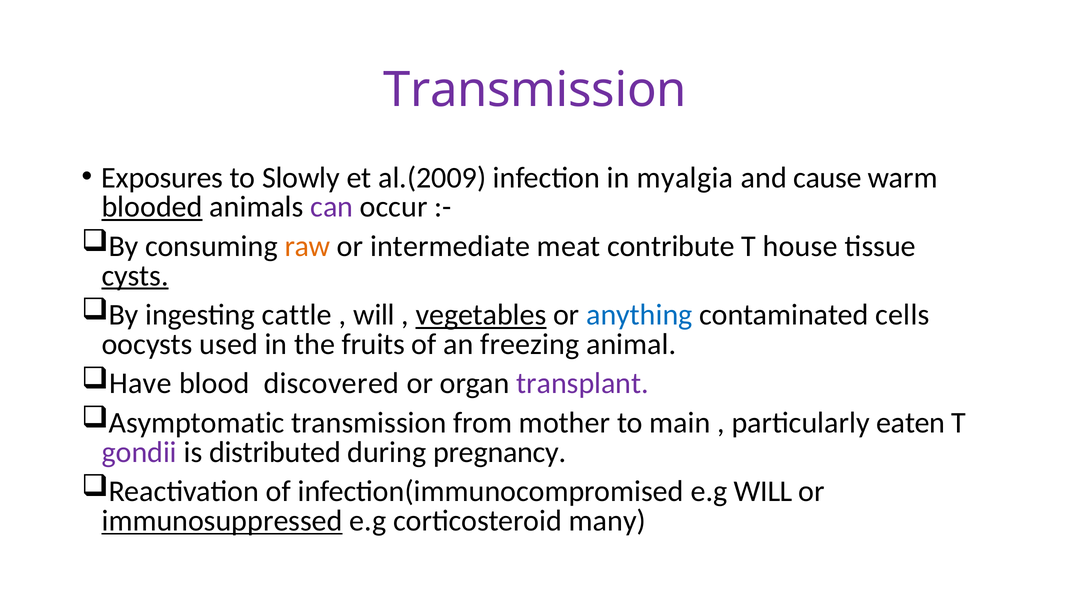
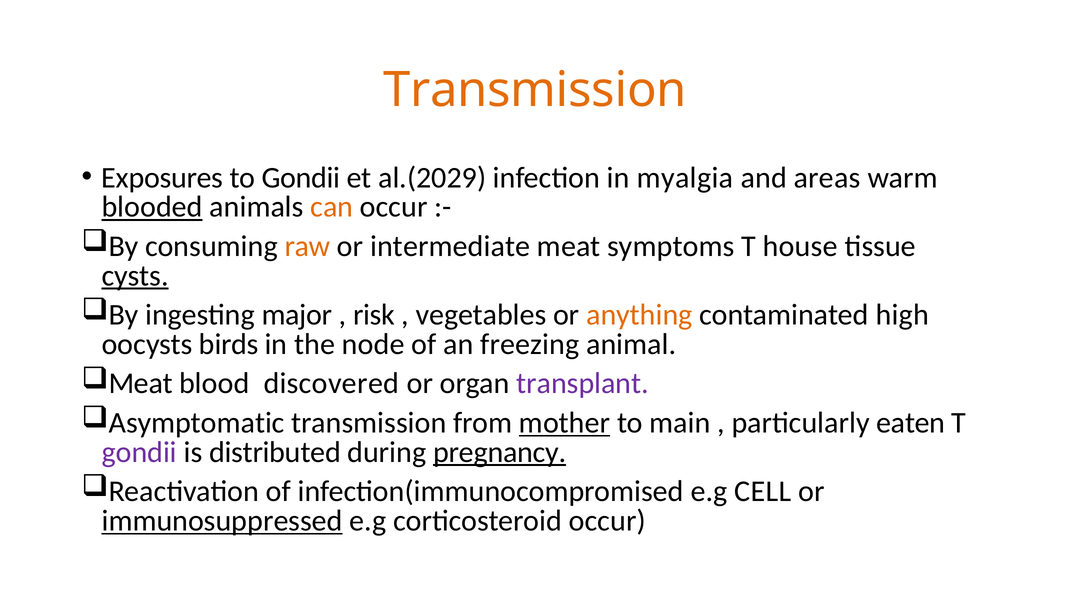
Transmission at (535, 90) colour: purple -> orange
to Slowly: Slowly -> Gondii
al.(2009: al.(2009 -> al.(2029
cause: cause -> areas
can colour: purple -> orange
contribute: contribute -> symptoms
cattle: cattle -> major
will at (374, 315): will -> risk
vegetables underline: present -> none
anything colour: blue -> orange
cells: cells -> high
used: used -> birds
fruits: fruits -> node
Have at (140, 383): Have -> Meat
mother underline: none -> present
pregnancy underline: none -> present
e.g WILL: WILL -> CELL
corticosteroid many: many -> occur
